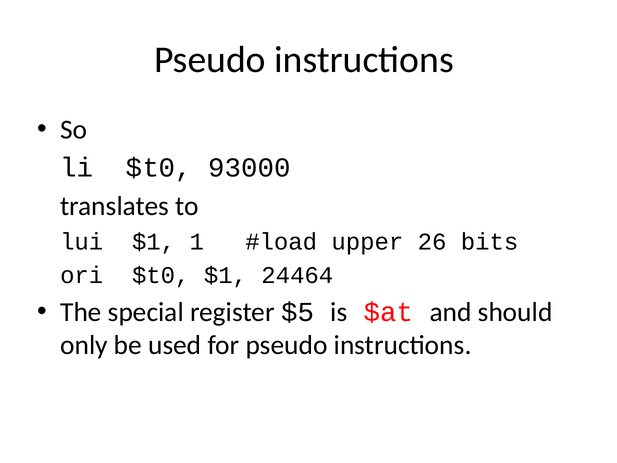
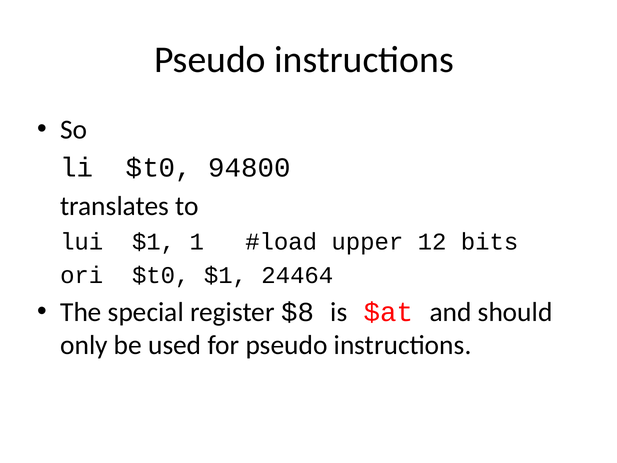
93000: 93000 -> 94800
26: 26 -> 12
$5: $5 -> $8
